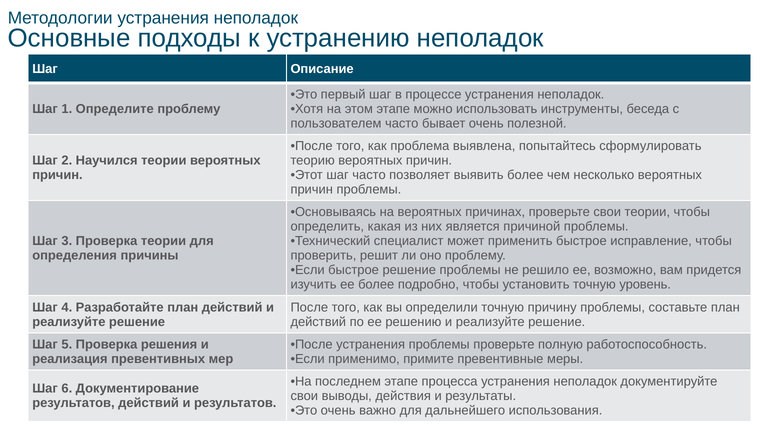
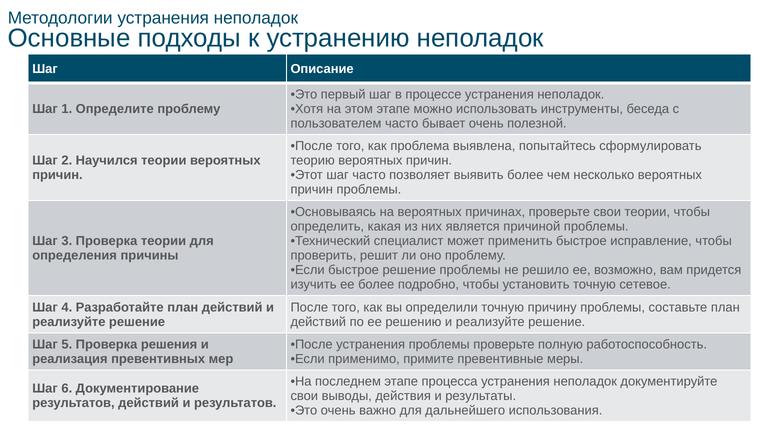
уровень: уровень -> сетевое
